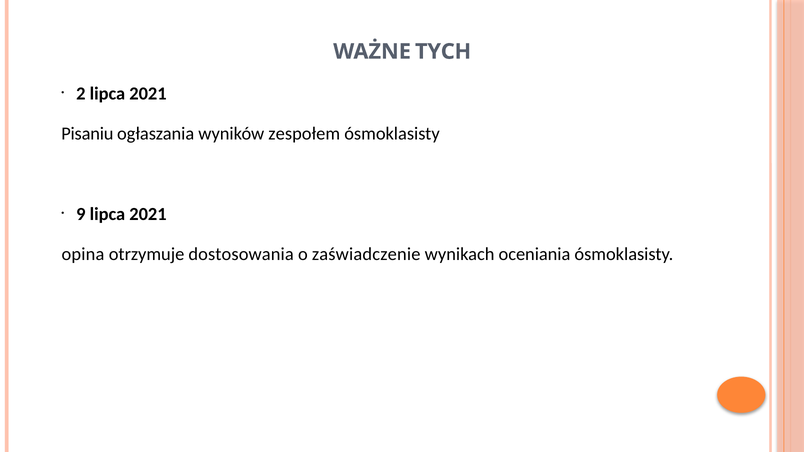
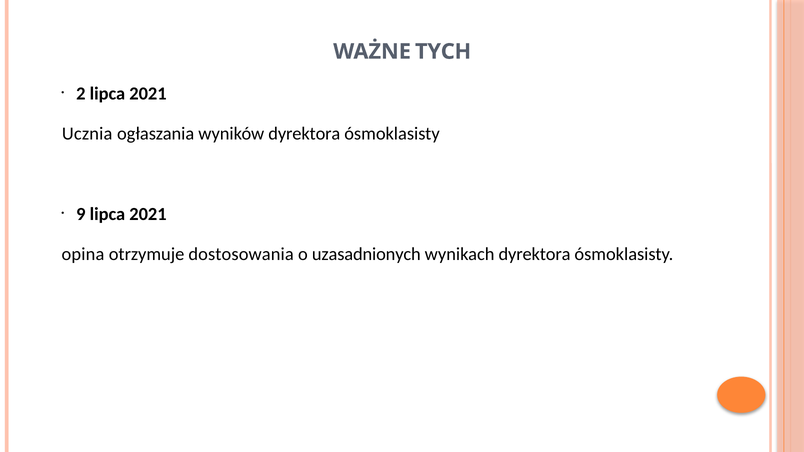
Pisaniu: Pisaniu -> Ucznia
wyników zespołem: zespołem -> dyrektora
zaświadczenie: zaświadczenie -> uzasadnionych
wynikach oceniania: oceniania -> dyrektora
